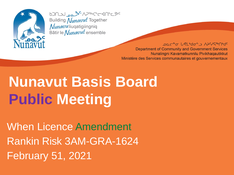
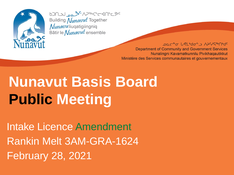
Public colour: purple -> black
When: When -> Intake
Risk: Risk -> Melt
51: 51 -> 28
